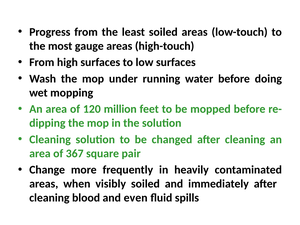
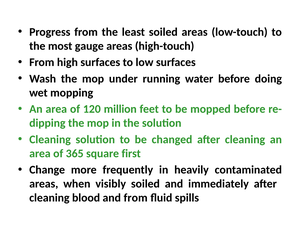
367: 367 -> 365
pair: pair -> first
and even: even -> from
